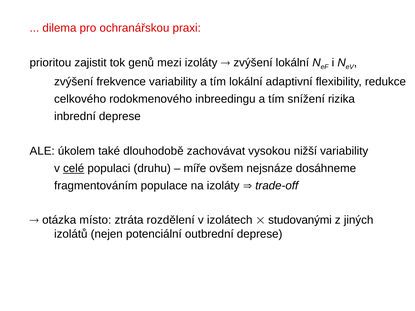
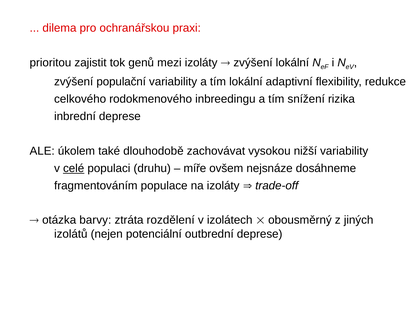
frekvence: frekvence -> populační
místo: místo -> barvy
studovanými: studovanými -> obousměrný
